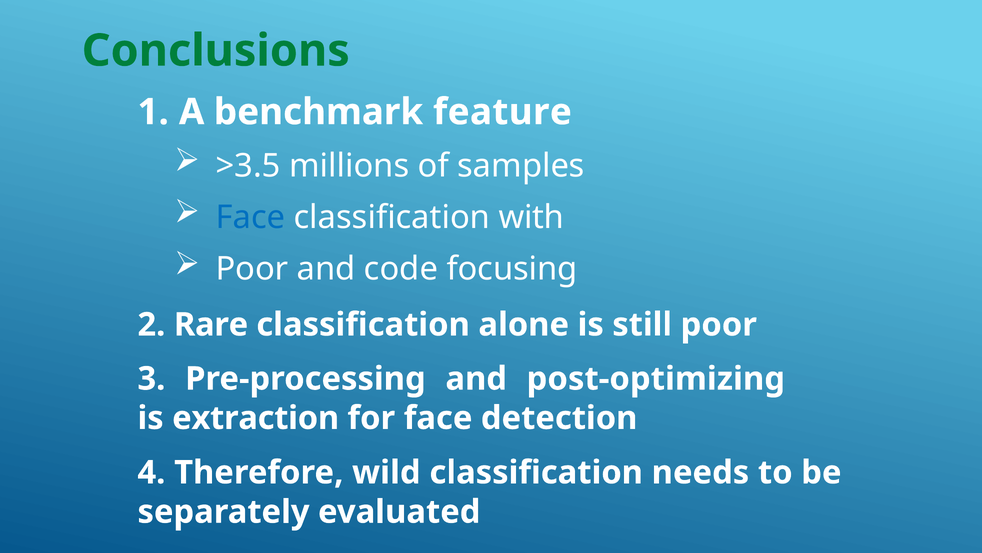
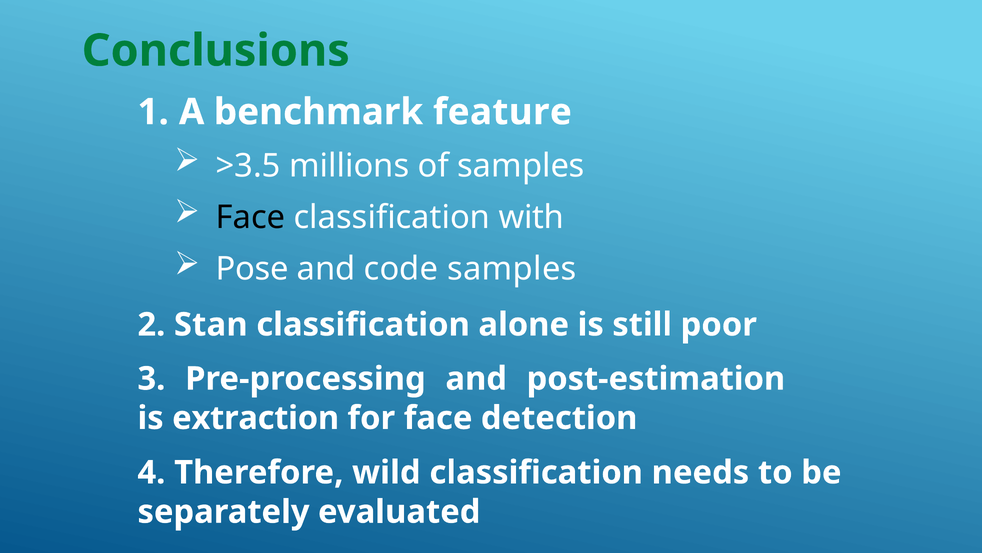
Face at (250, 217) colour: blue -> black
Poor at (252, 269): Poor -> Pose
code focusing: focusing -> samples
Rare: Rare -> Stan
post-optimizing: post-optimizing -> post-estimation
